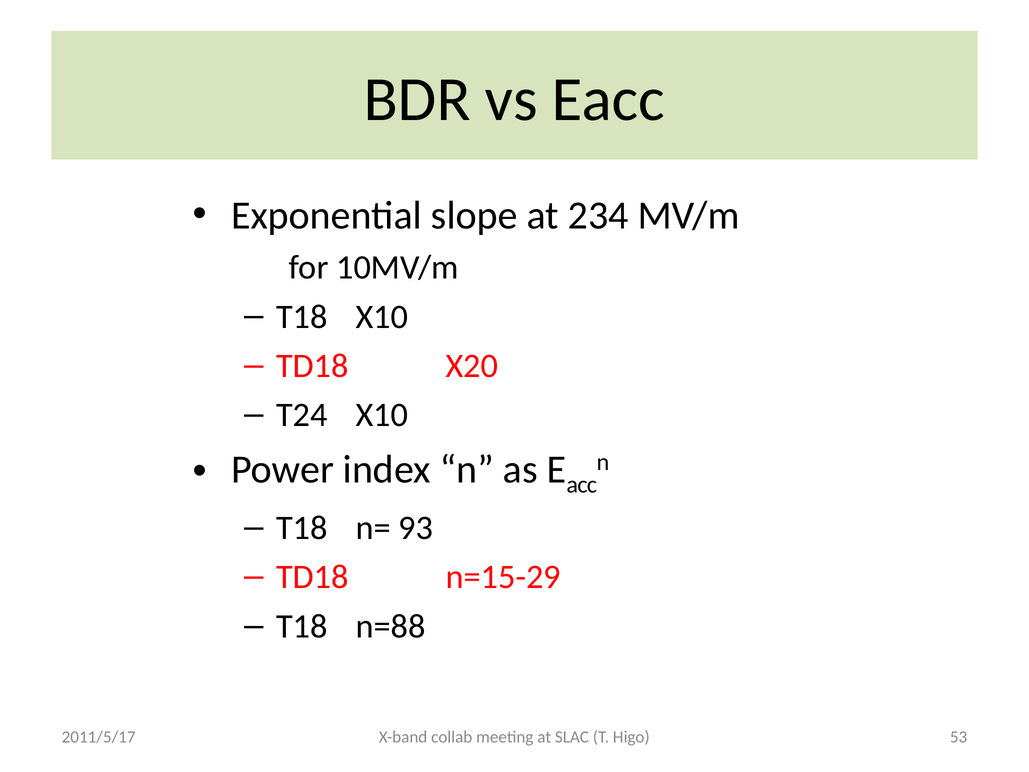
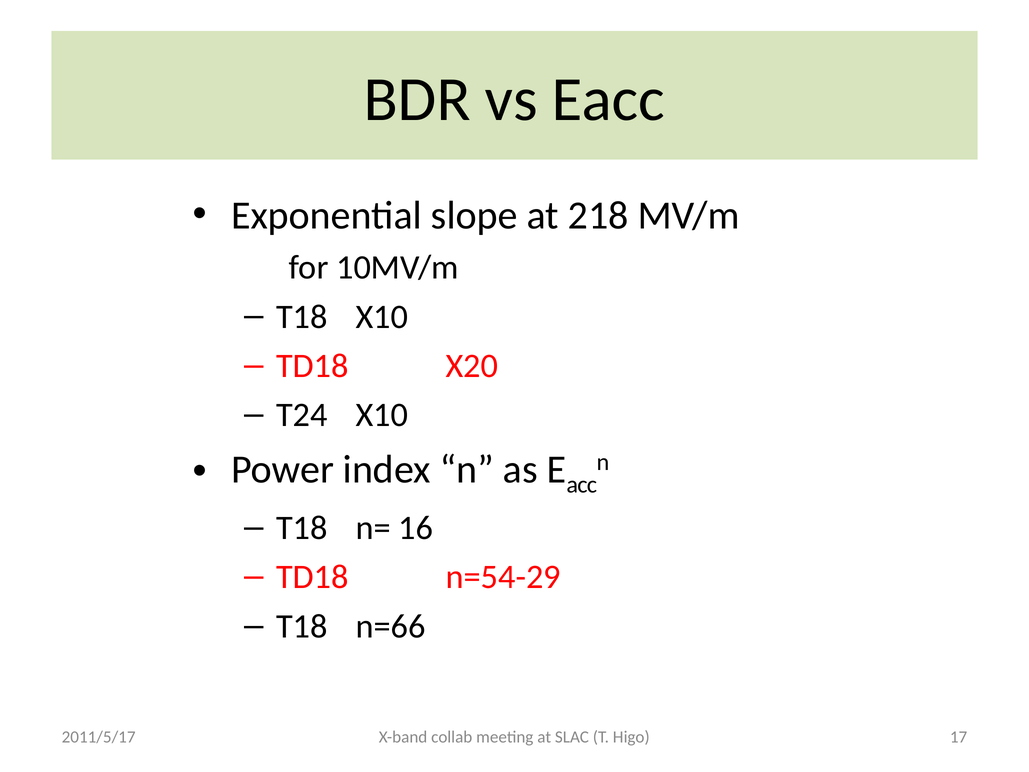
234: 234 -> 218
93: 93 -> 16
n=15-29: n=15-29 -> n=54-29
n=88: n=88 -> n=66
53: 53 -> 17
